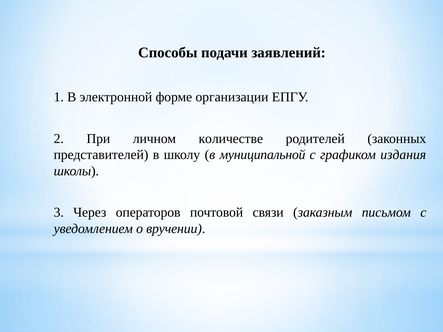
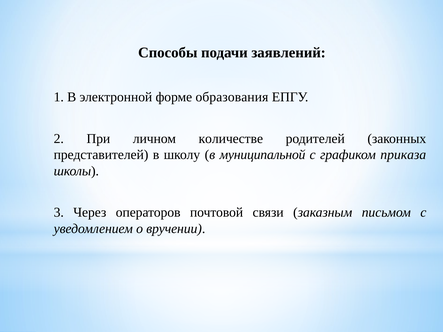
организации: организации -> образования
издания: издания -> приказа
